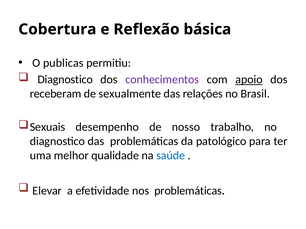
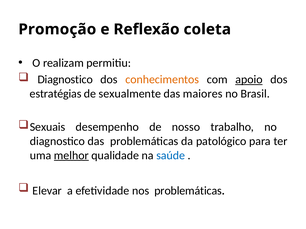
Cobertura: Cobertura -> Promoção
básica: básica -> coleta
publicas: publicas -> realizam
conhecimentos colour: purple -> orange
receberam: receberam -> estratégias
relações: relações -> maiores
melhor underline: none -> present
